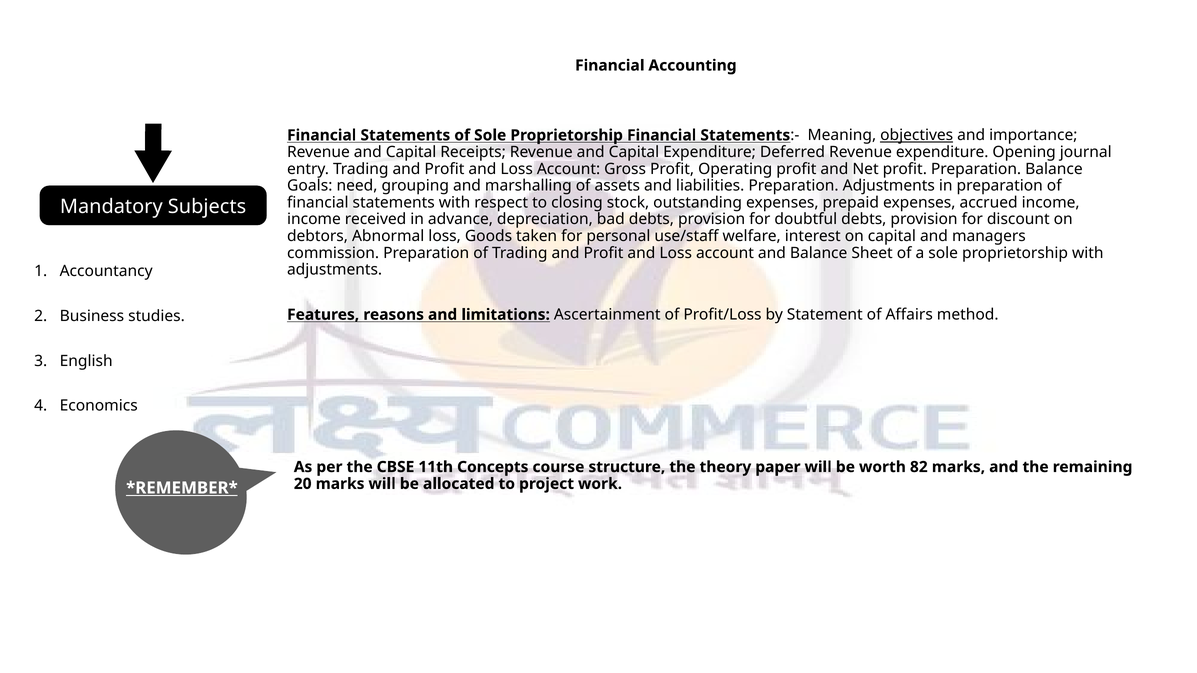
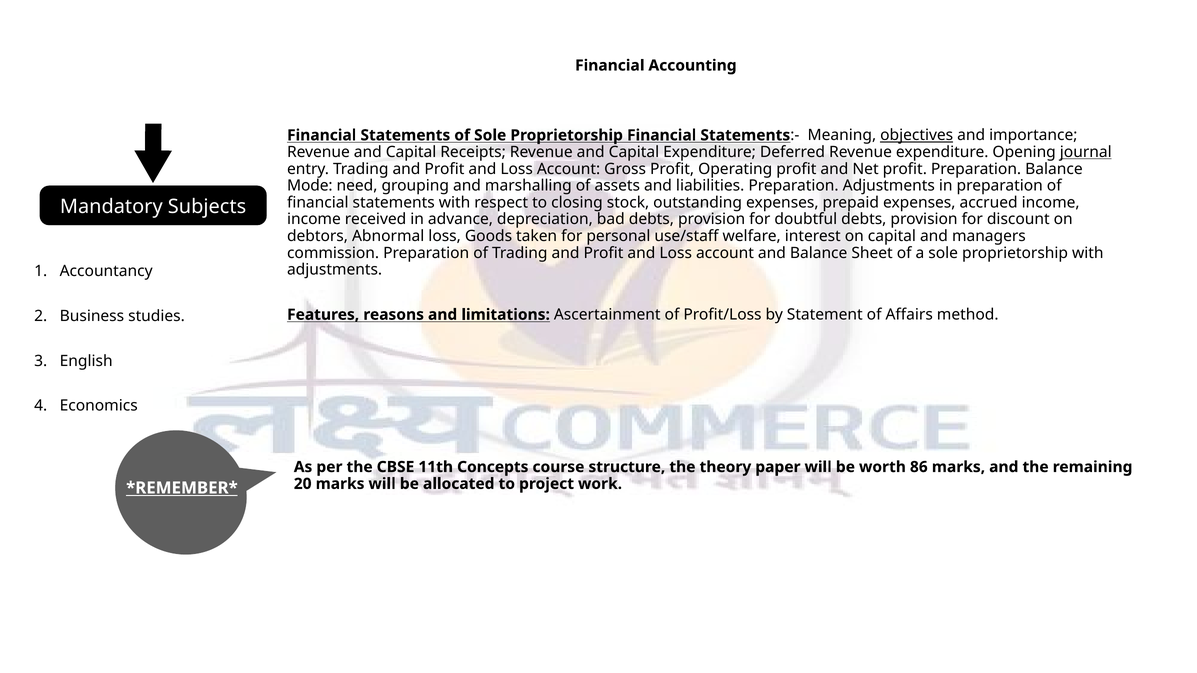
journal underline: none -> present
Goals: Goals -> Mode
82: 82 -> 86
